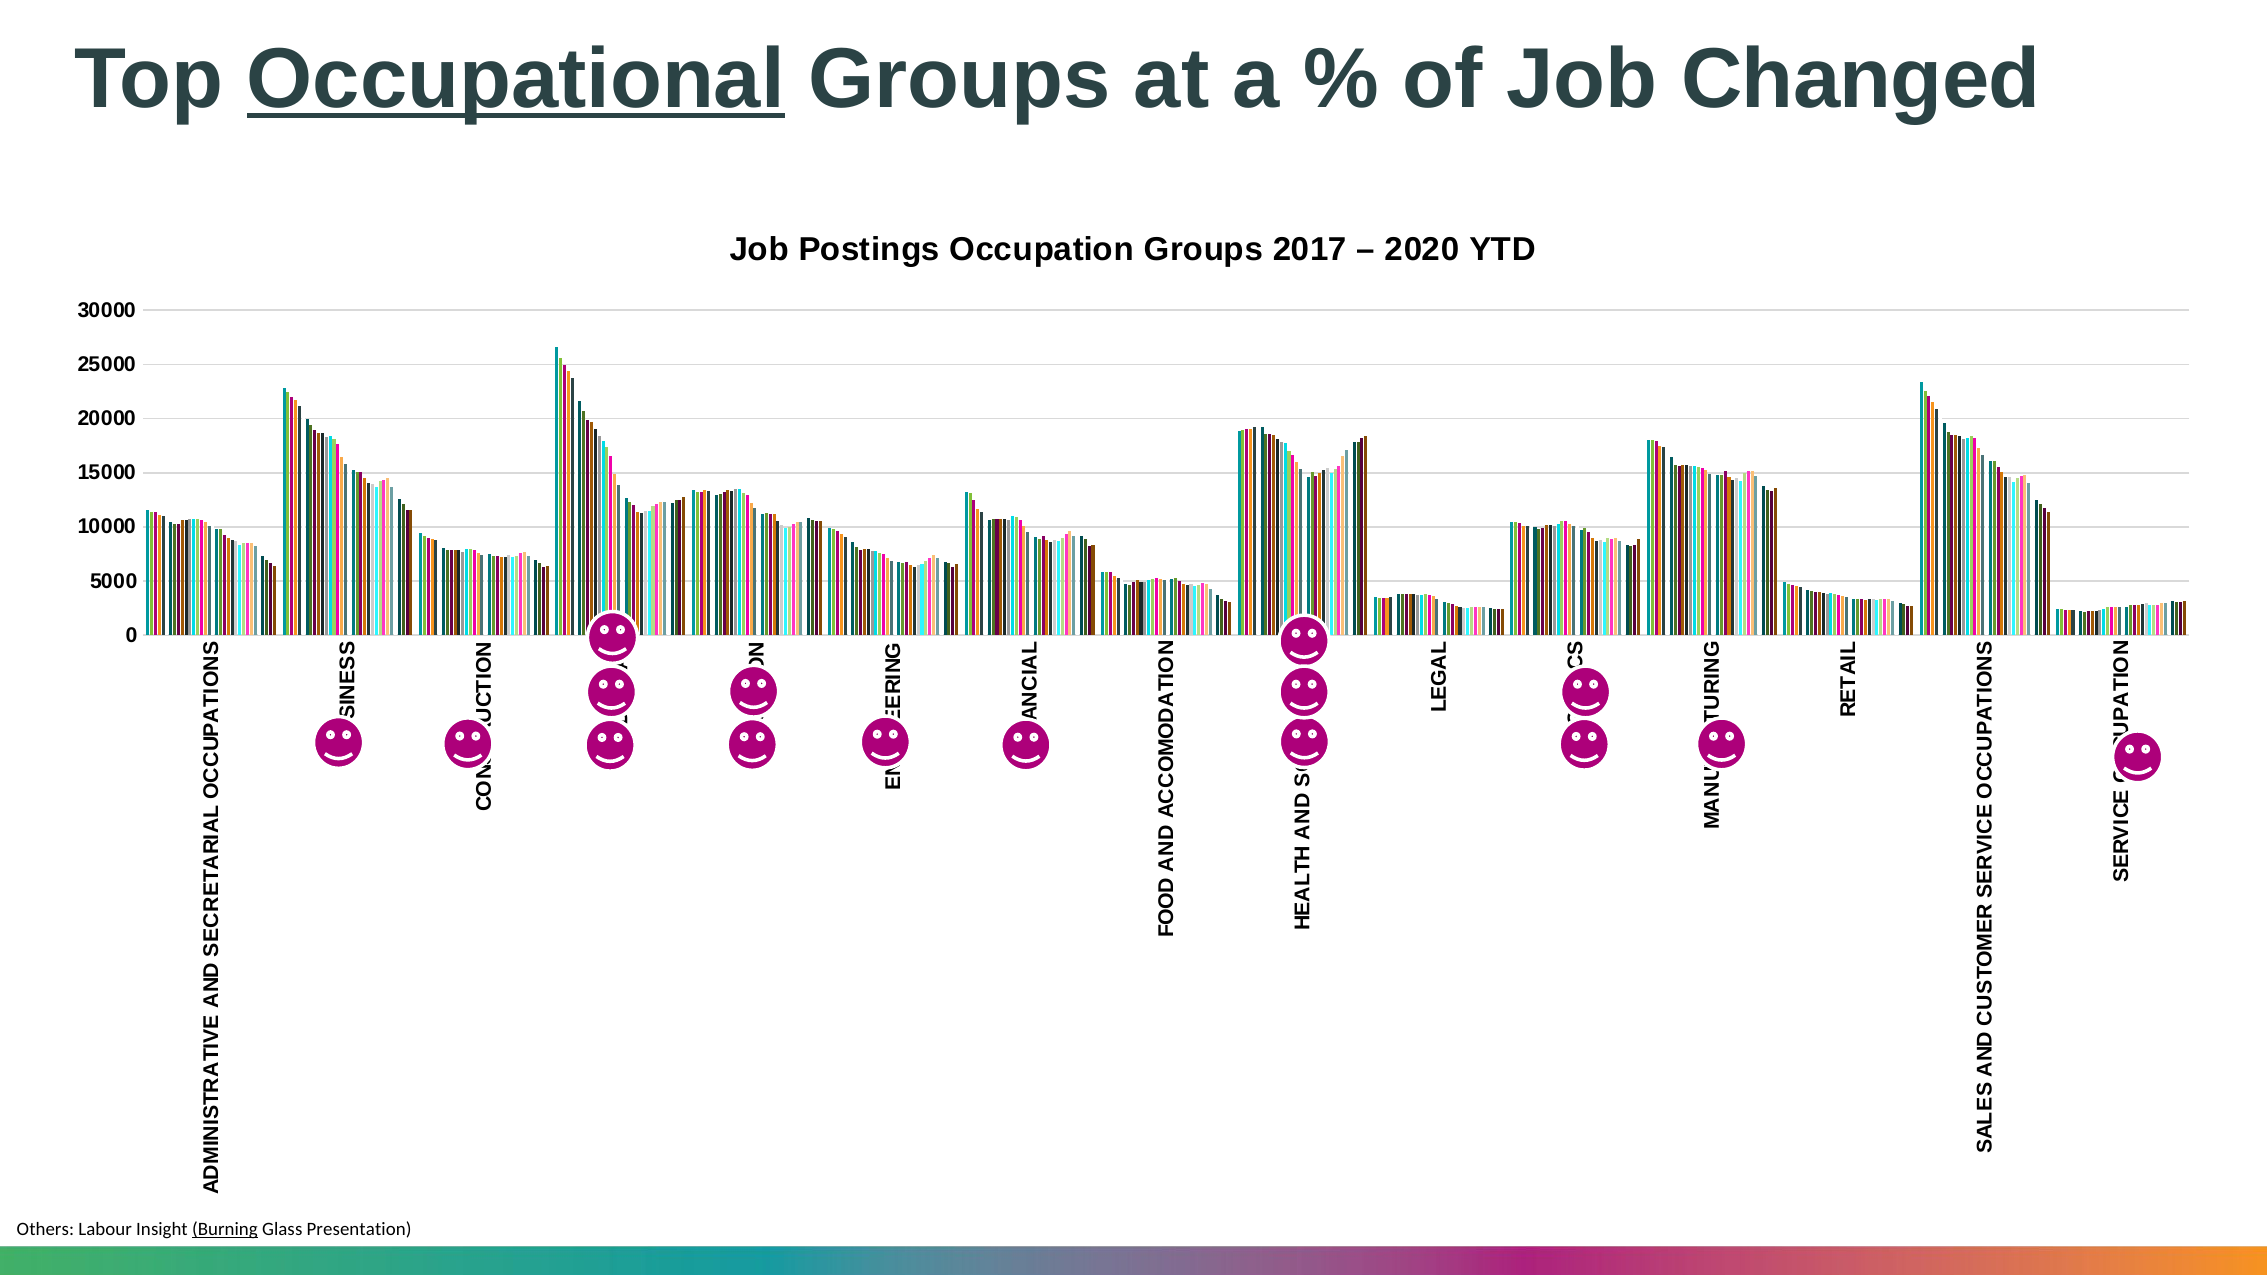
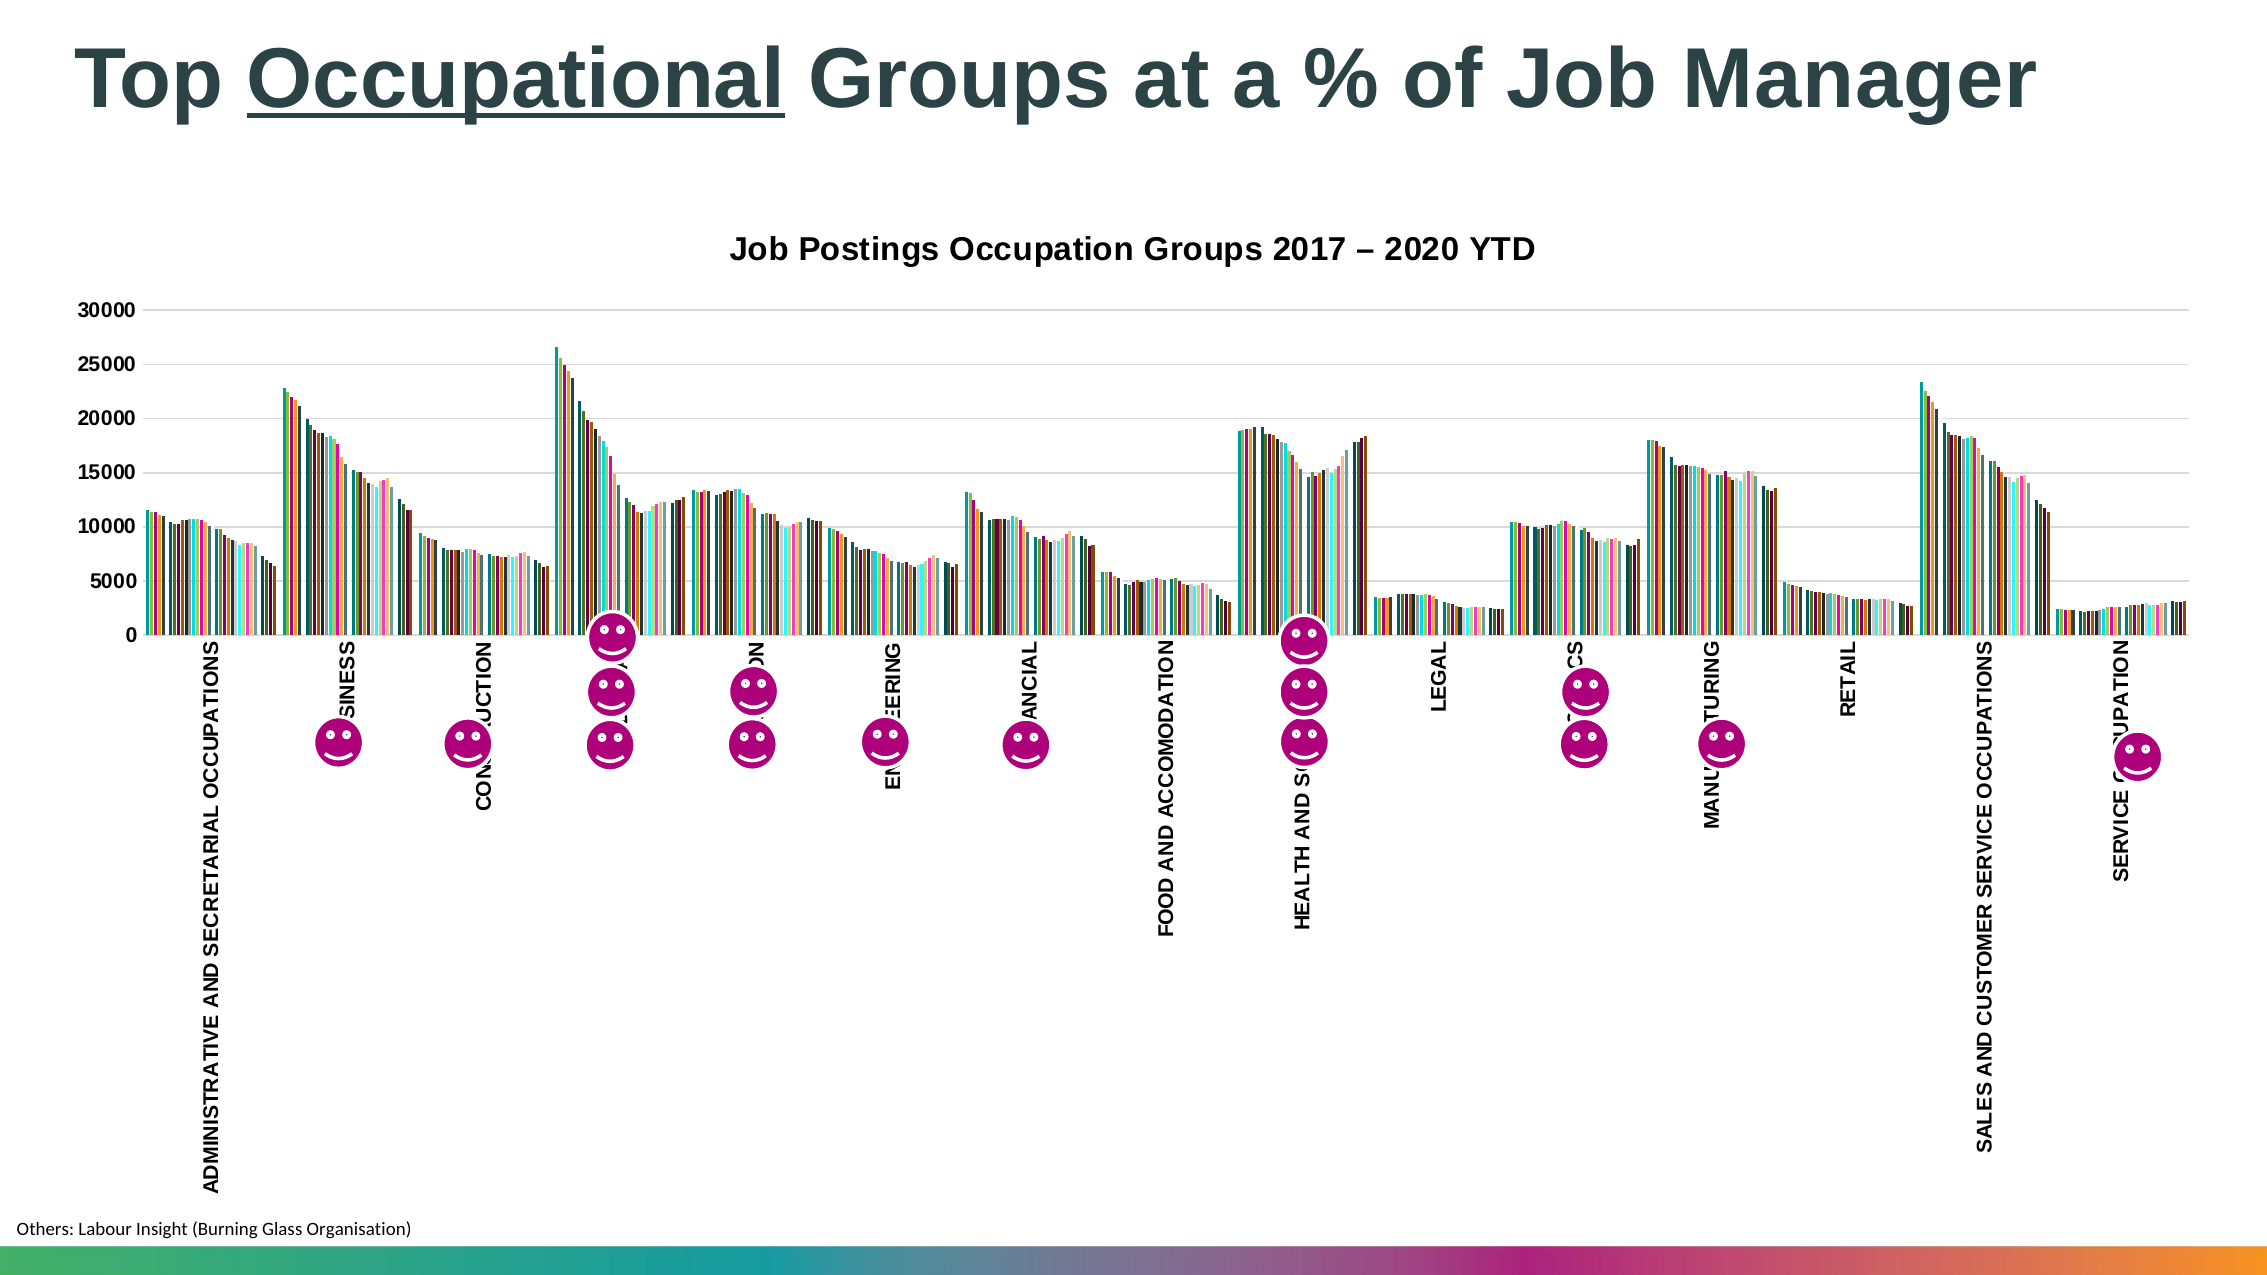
Changed: Changed -> Manager
Burning underline: present -> none
Presentation: Presentation -> Organisation
